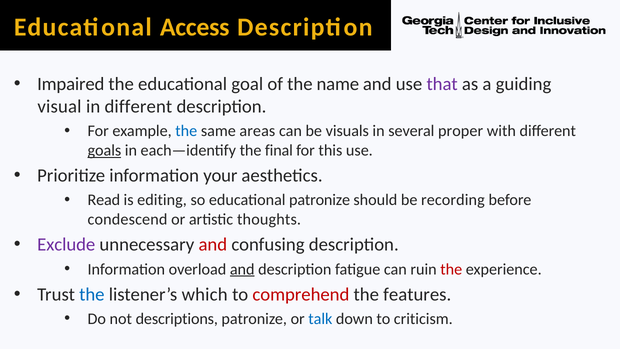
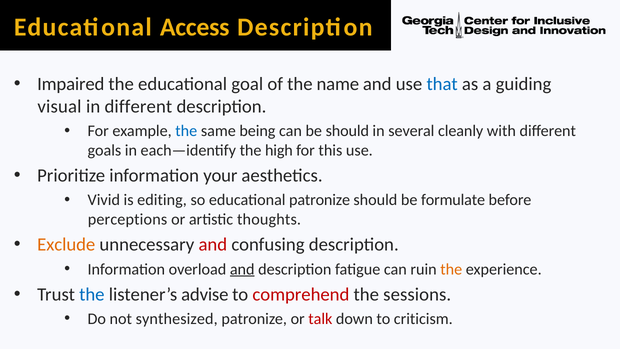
that colour: purple -> blue
areas: areas -> being
be visuals: visuals -> should
proper: proper -> cleanly
goals underline: present -> none
final: final -> high
Read: Read -> Vivid
recording: recording -> formulate
condescend: condescend -> perceptions
Exclude colour: purple -> orange
the at (451, 269) colour: red -> orange
which: which -> advise
features: features -> sessions
descriptions: descriptions -> synthesized
talk colour: blue -> red
